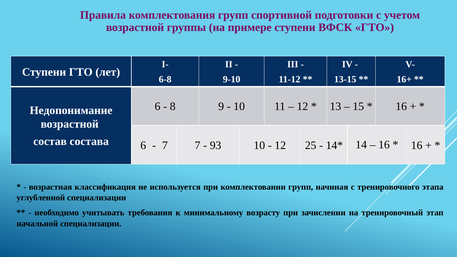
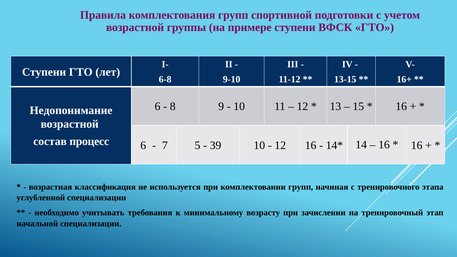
состава: состава -> процесс
7 at (198, 145): 7 -> 5
93: 93 -> 39
12 25: 25 -> 16
